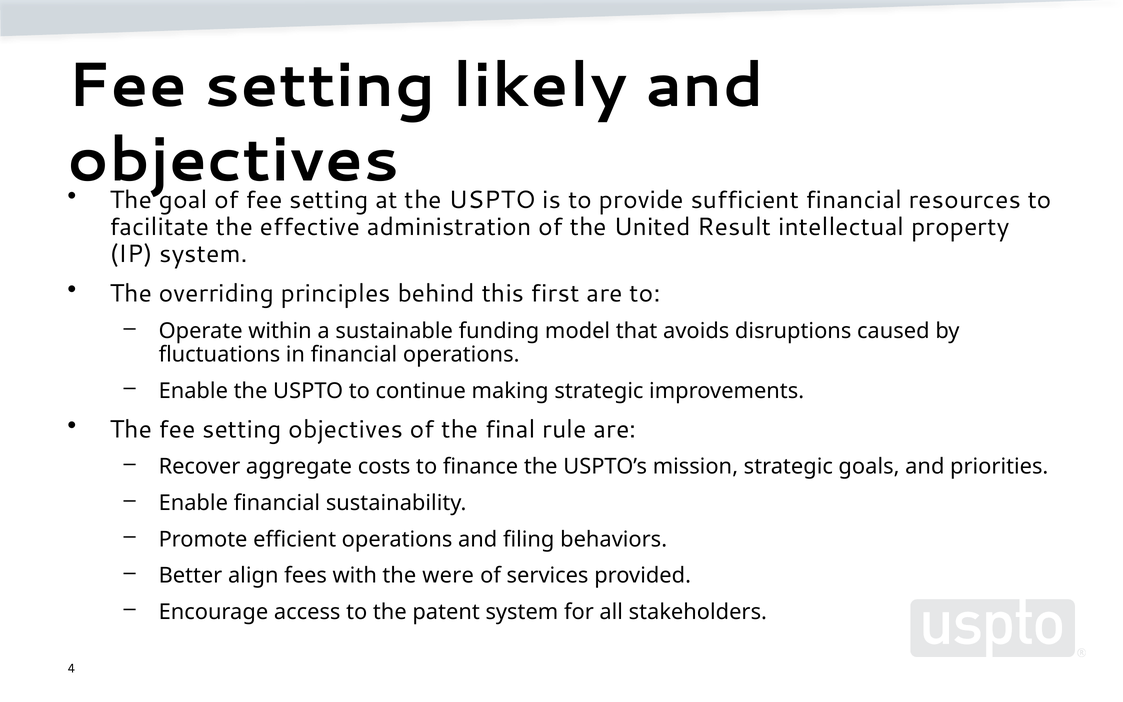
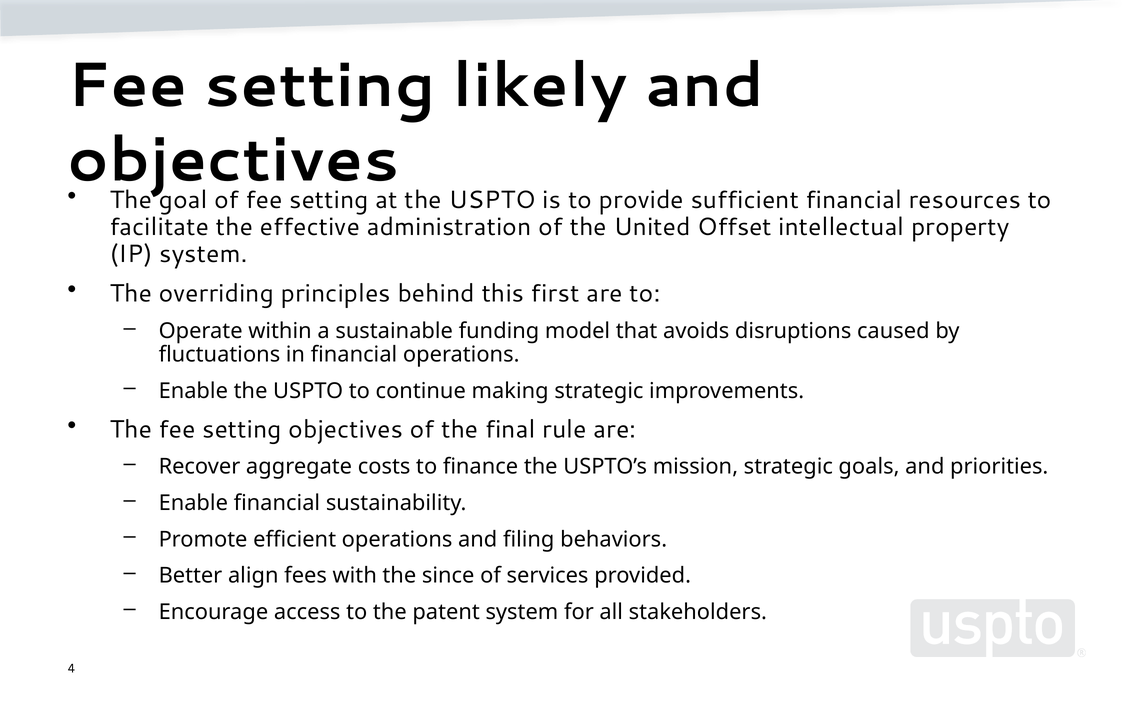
Result: Result -> Offset
were: were -> since
